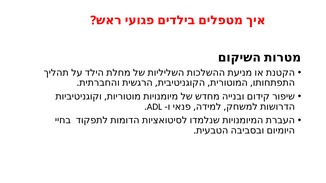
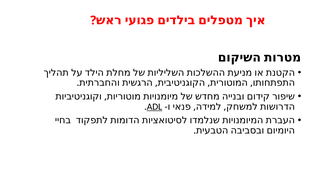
ADL underline: none -> present
